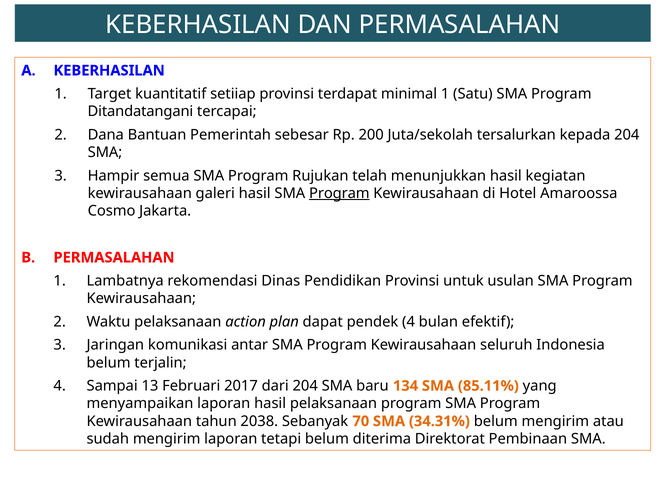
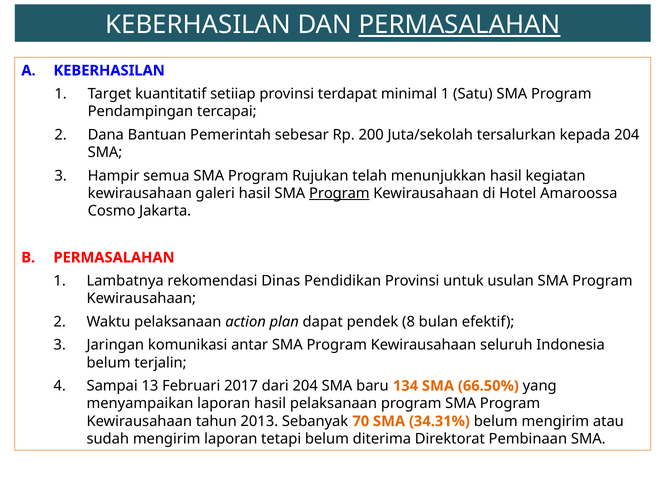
PERMASALAHAN at (459, 25) underline: none -> present
Ditandatangani: Ditandatangani -> Pendampingan
pendek 4: 4 -> 8
85.11%: 85.11% -> 66.50%
2038: 2038 -> 2013
